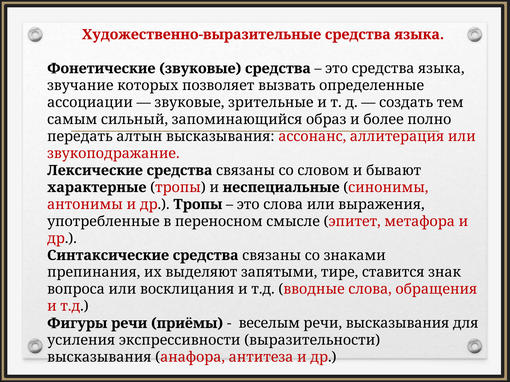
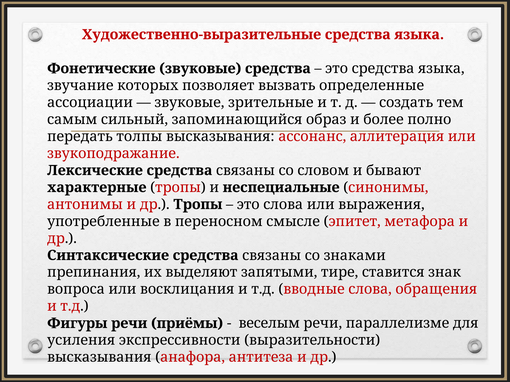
алтын: алтын -> толпы
речи высказывания: высказывания -> параллелизме
